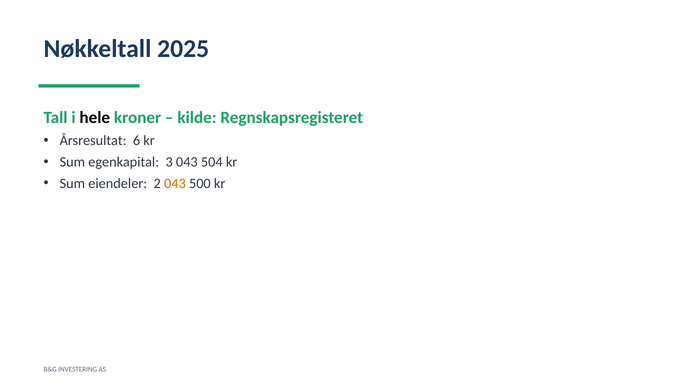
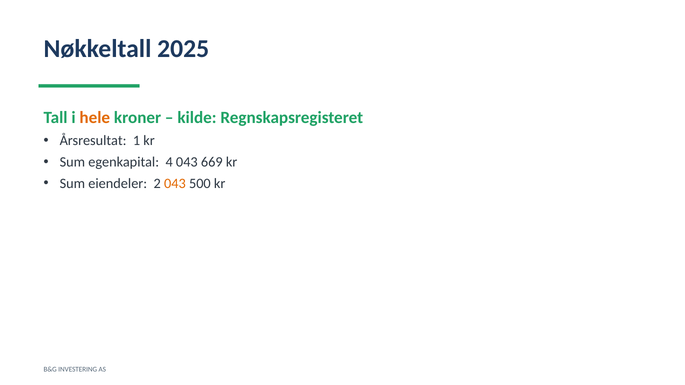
hele colour: black -> orange
6: 6 -> 1
3: 3 -> 4
504: 504 -> 669
